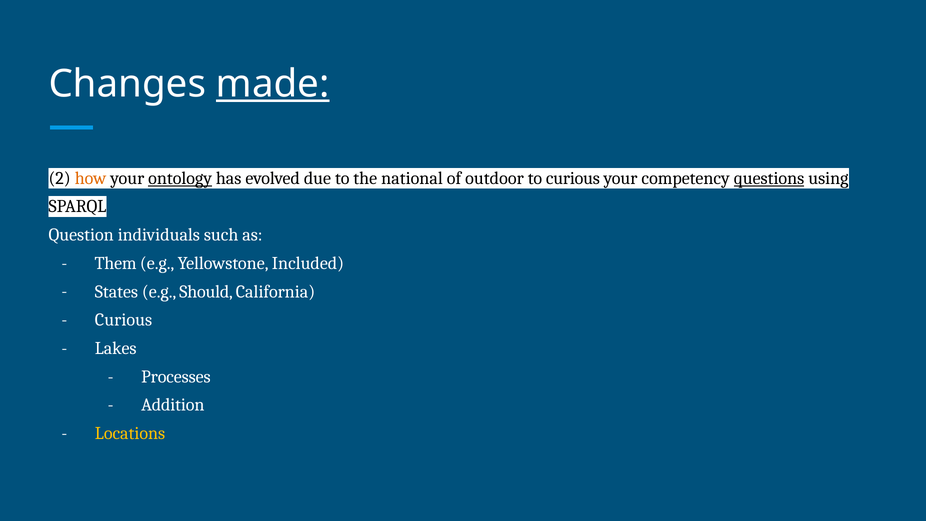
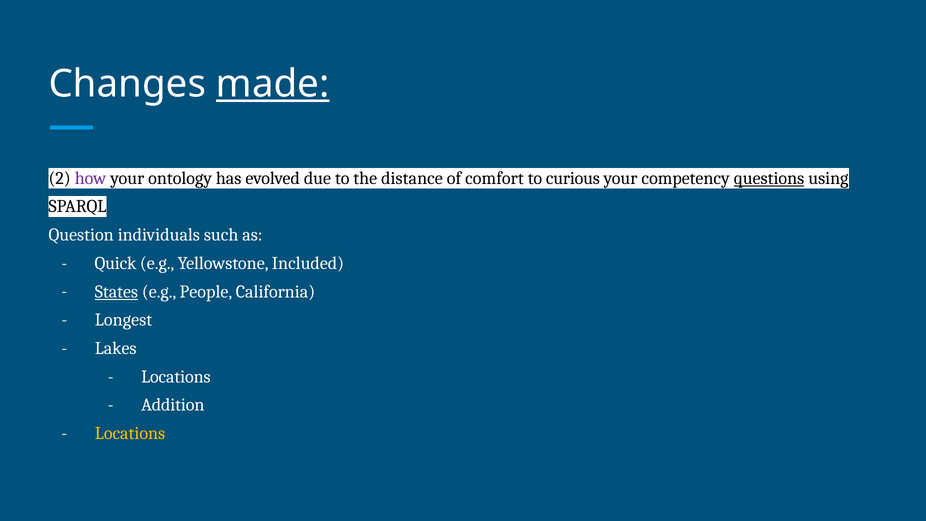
how colour: orange -> purple
ontology underline: present -> none
national: national -> distance
outdoor: outdoor -> comfort
Them: Them -> Quick
States underline: none -> present
Should: Should -> People
Curious at (123, 320): Curious -> Longest
Processes at (176, 377): Processes -> Locations
